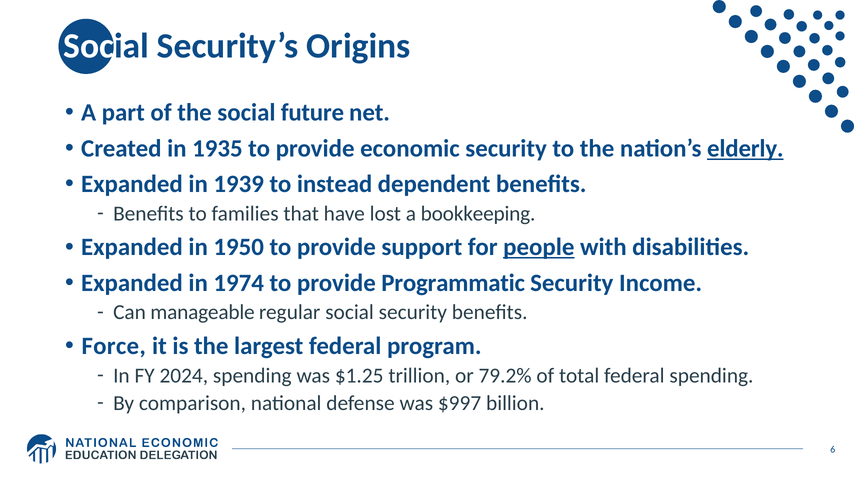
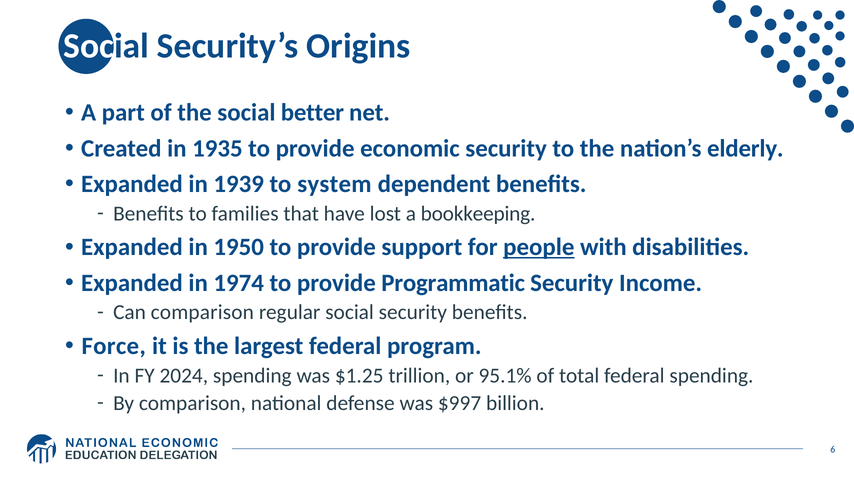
future: future -> better
elderly underline: present -> none
instead: instead -> system
Can manageable: manageable -> comparison
79.2%: 79.2% -> 95.1%
